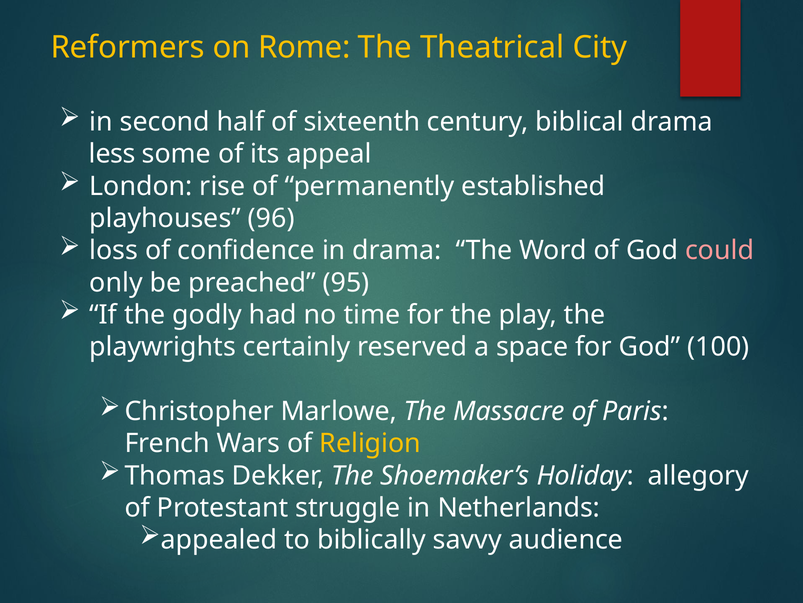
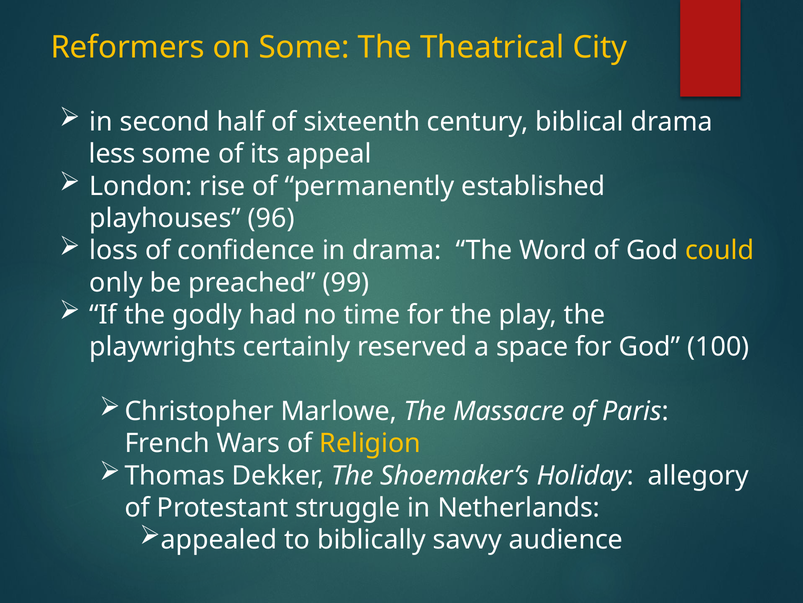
on Rome: Rome -> Some
could colour: pink -> yellow
95: 95 -> 99
